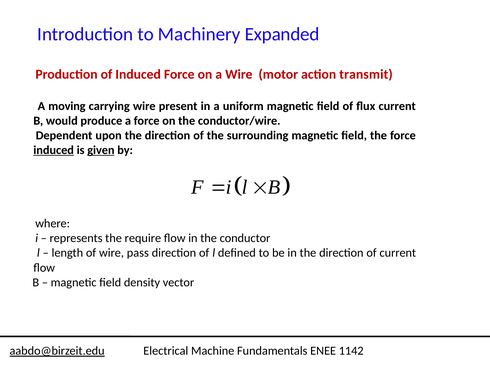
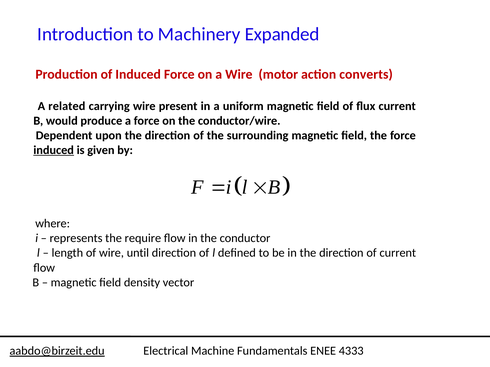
transmit: transmit -> converts
moving: moving -> related
given underline: present -> none
pass: pass -> until
1142: 1142 -> 4333
